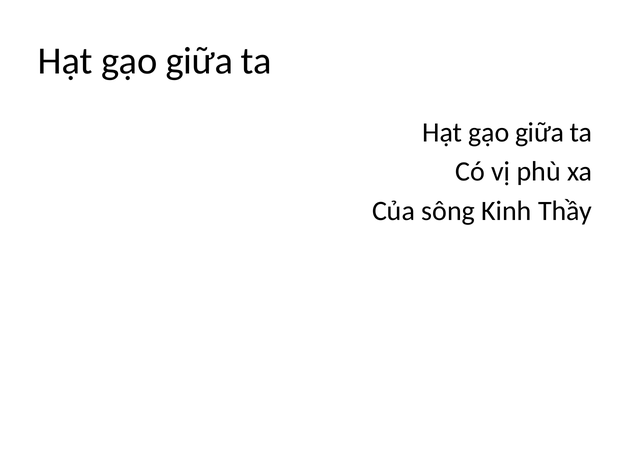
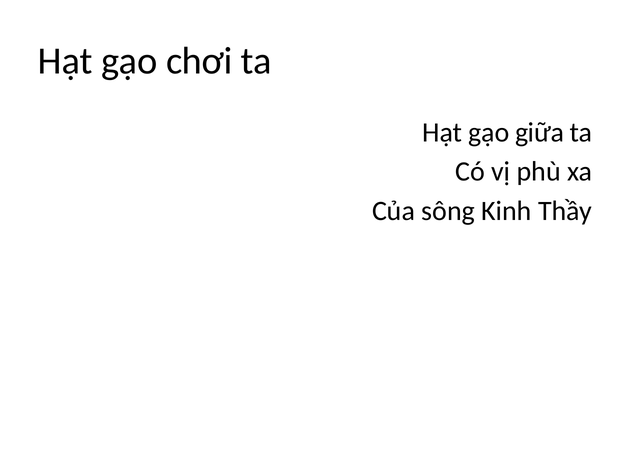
giữa at (199, 61): giữa -> chơi
